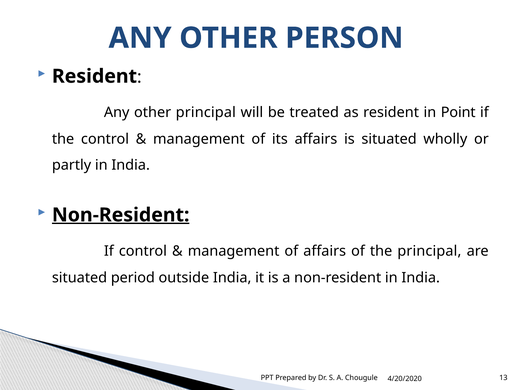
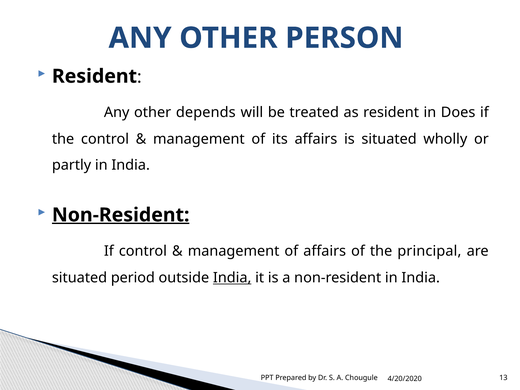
other principal: principal -> depends
Point: Point -> Does
India at (232, 278) underline: none -> present
